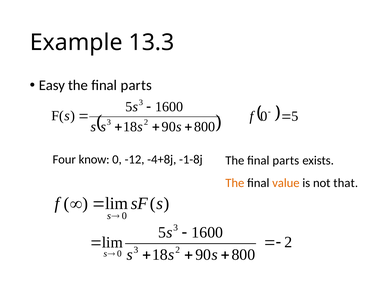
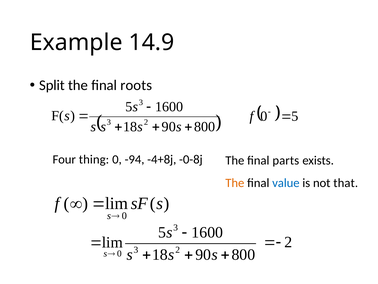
13.3: 13.3 -> 14.9
Easy: Easy -> Split
parts at (136, 85): parts -> roots
know: know -> thing
-12: -12 -> -94
-1-8j: -1-8j -> -0-8j
value colour: orange -> blue
